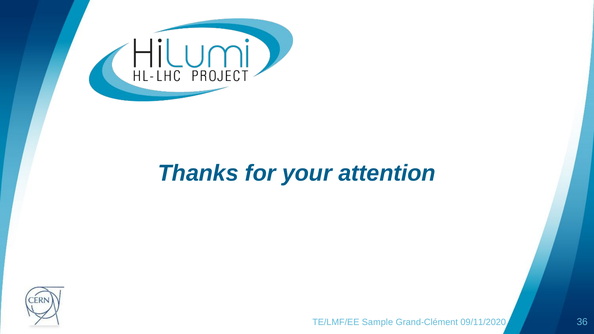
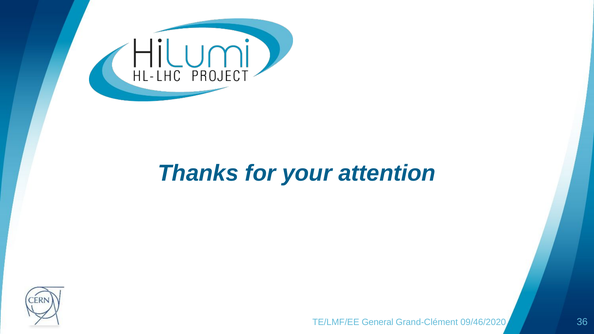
Sample: Sample -> General
09/11/2020: 09/11/2020 -> 09/46/2020
